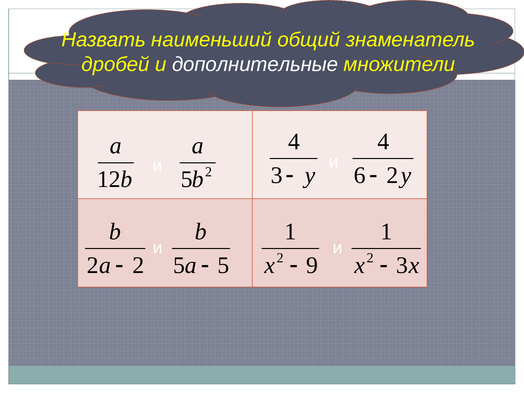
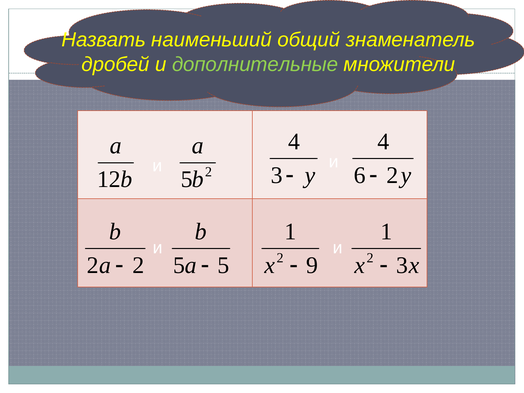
дополнительные colour: white -> light green
